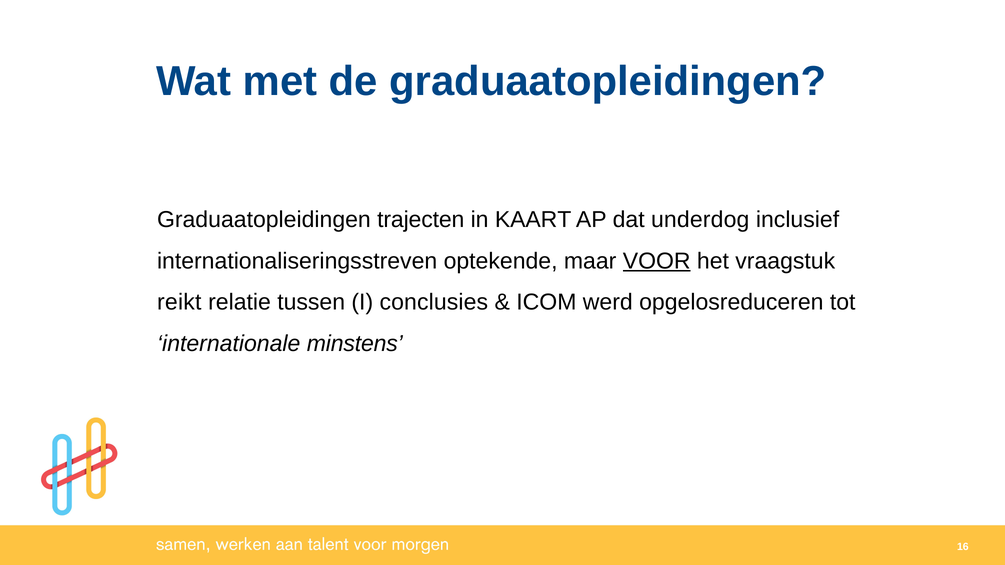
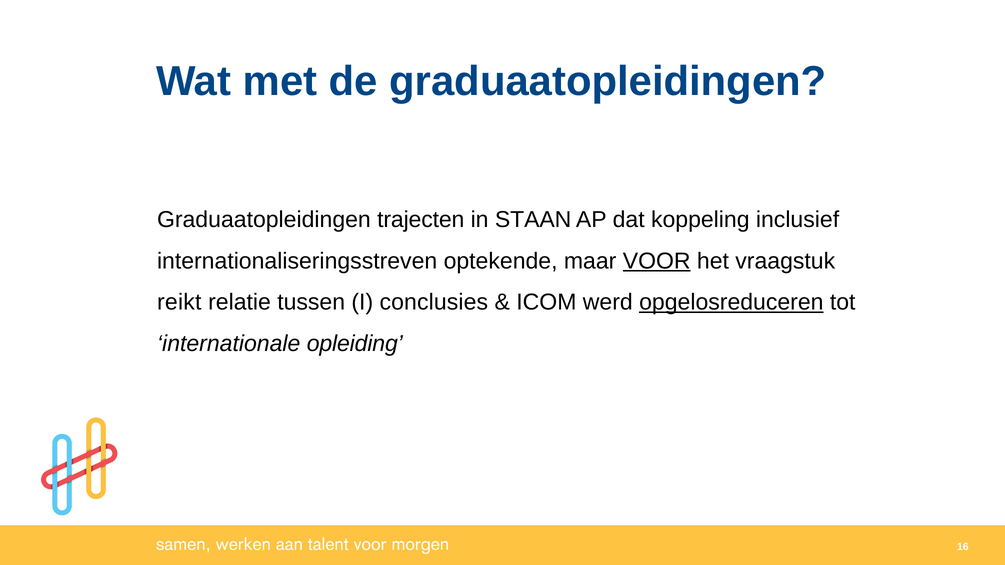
KAART: KAART -> STAAN
underdog: underdog -> koppeling
opgelosreduceren underline: none -> present
minstens: minstens -> opleiding
